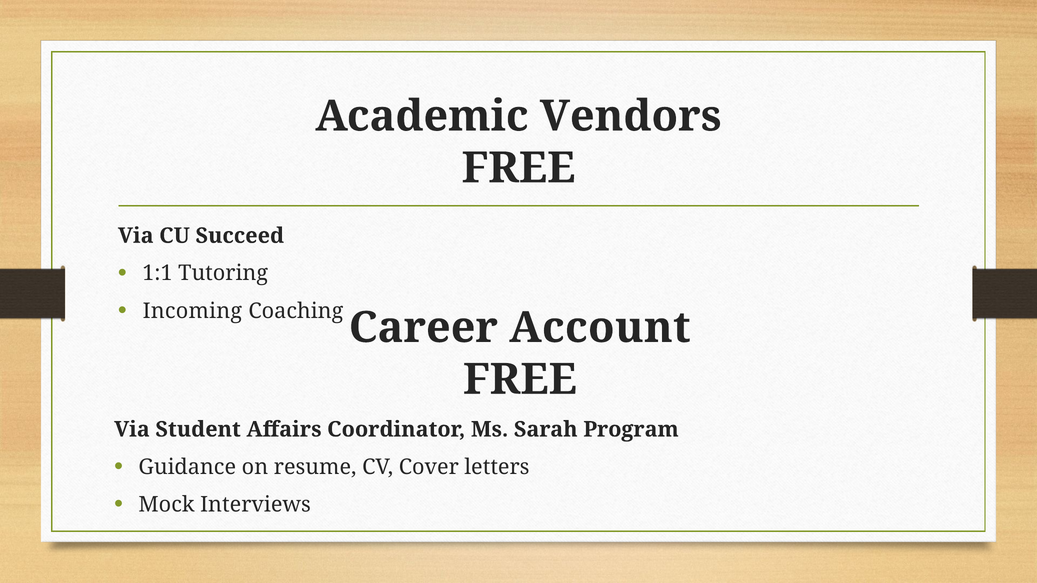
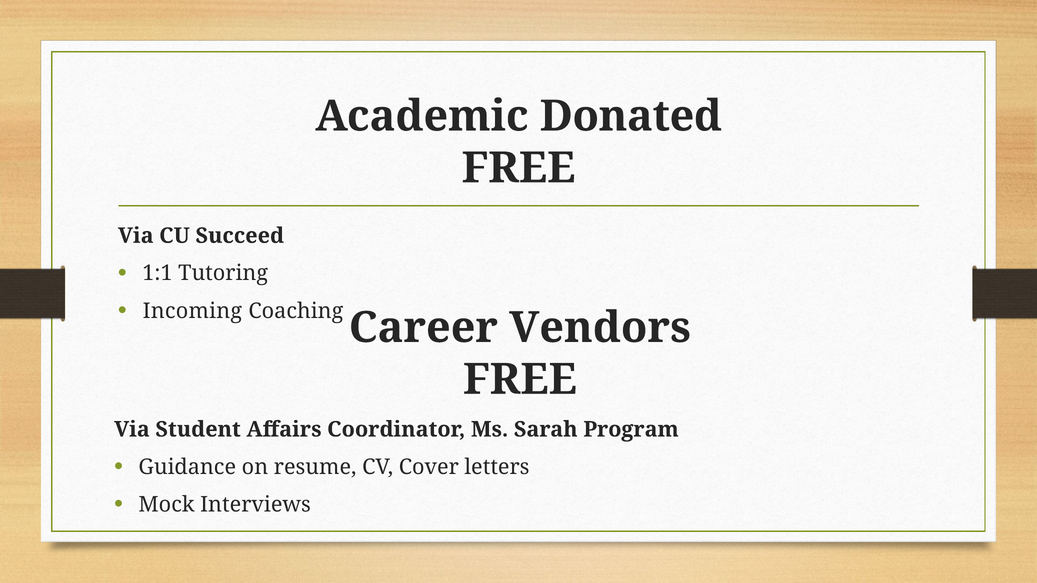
Vendors: Vendors -> Donated
Account: Account -> Vendors
